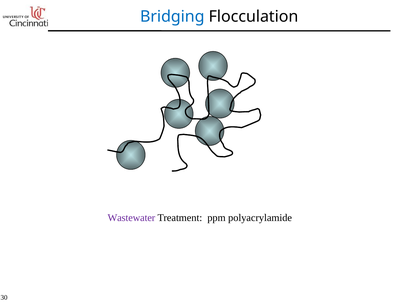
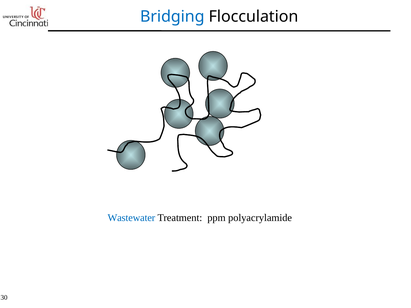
Wastewater colour: purple -> blue
